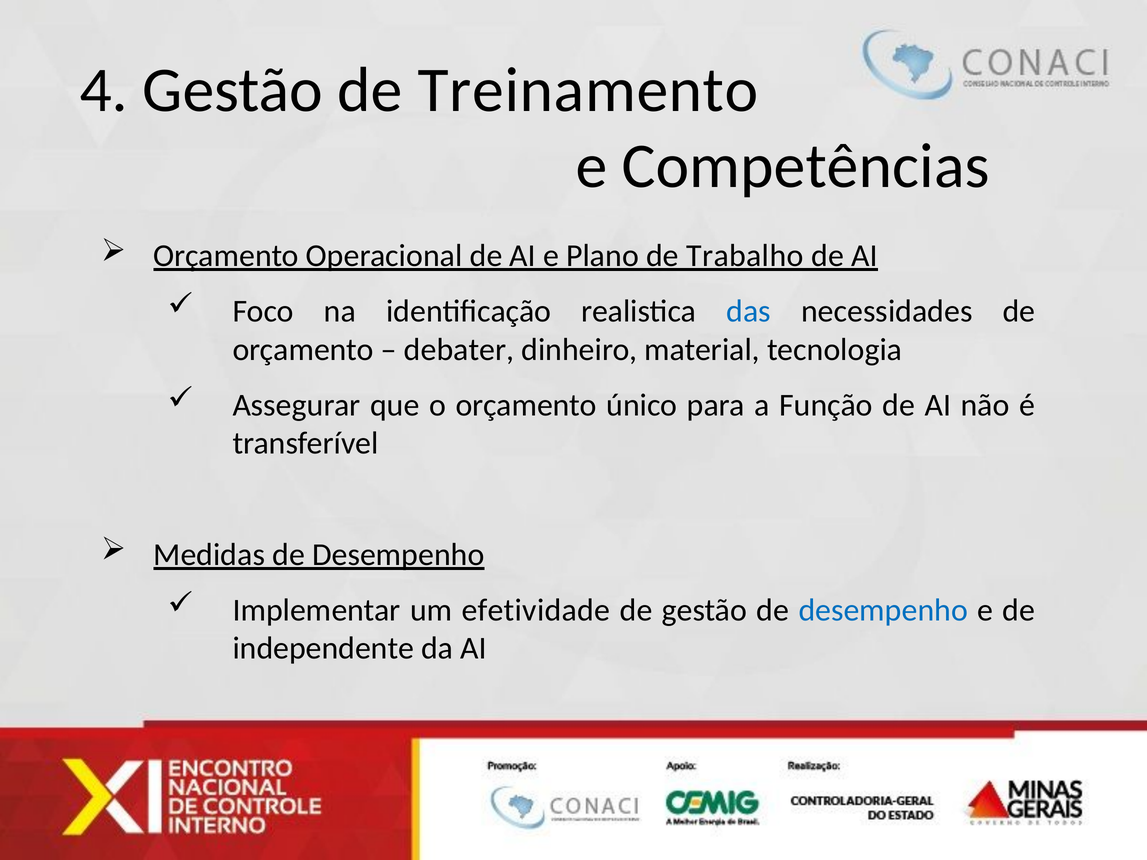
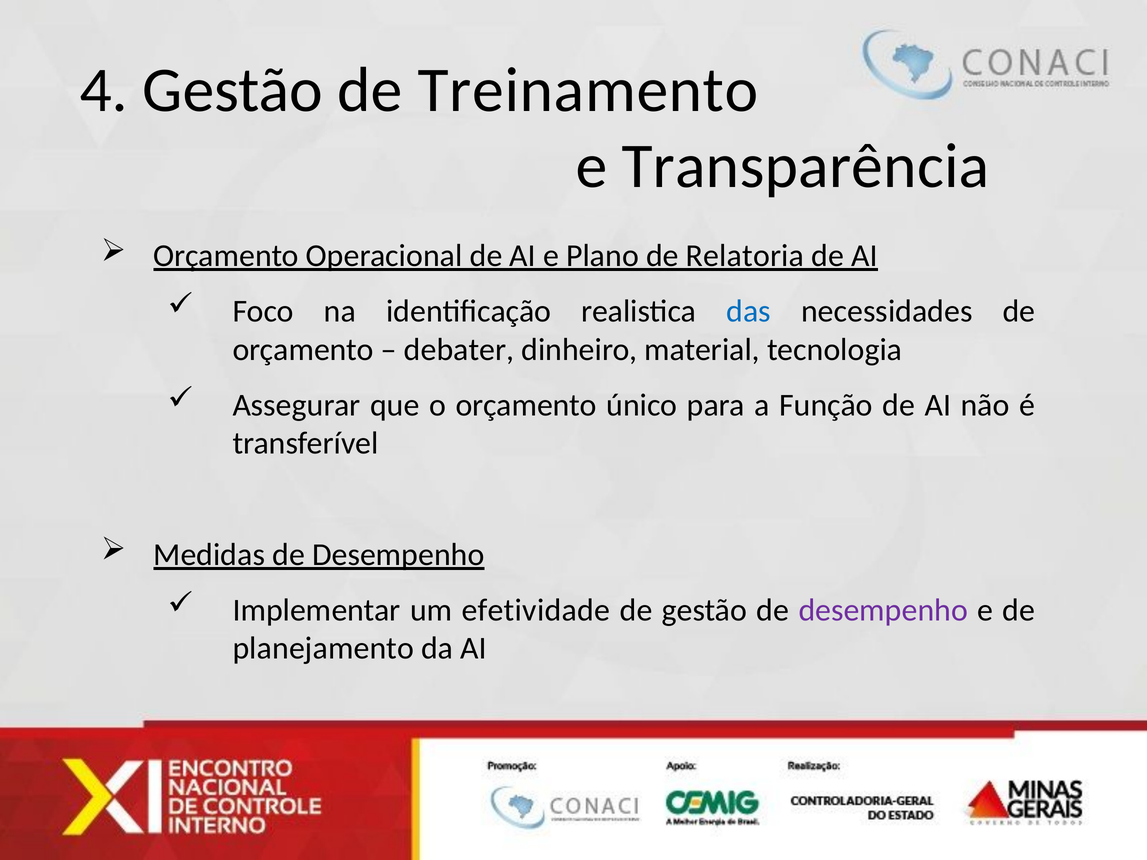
Competências: Competências -> Transparência
Trabalho: Trabalho -> Relatoria
desempenho at (883, 610) colour: blue -> purple
independente: independente -> planejamento
